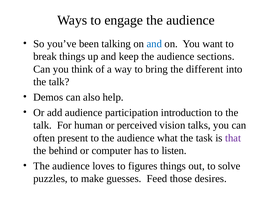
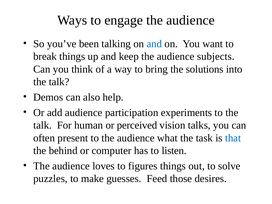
sections: sections -> subjects
different: different -> solutions
introduction: introduction -> experiments
that colour: purple -> blue
